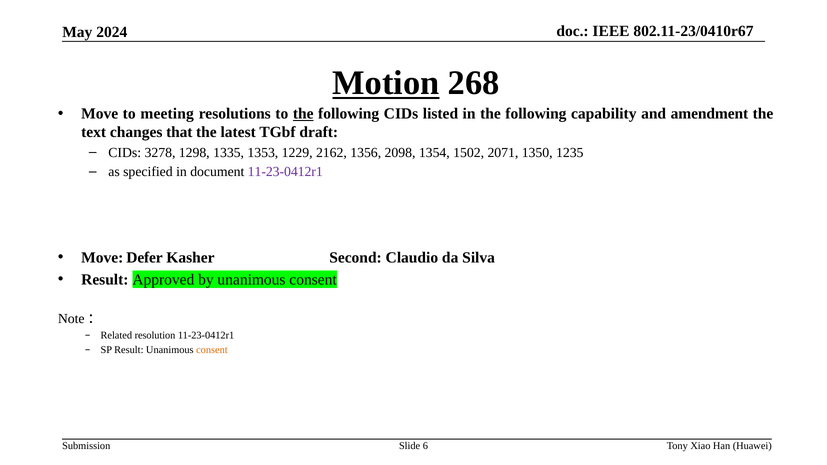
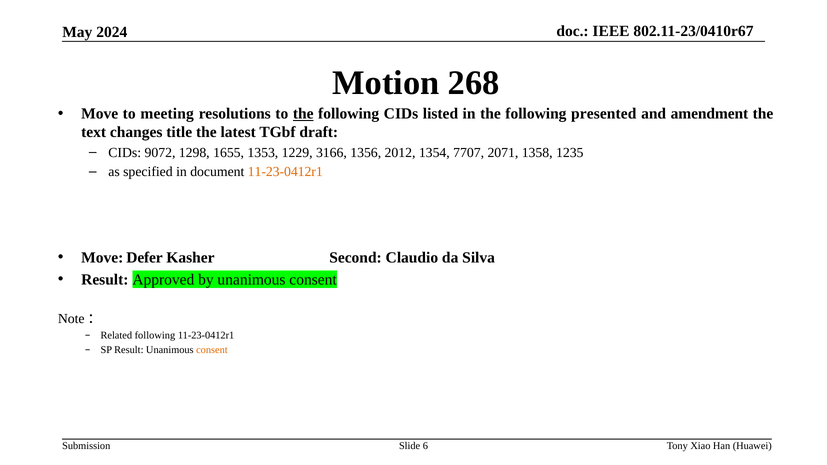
Motion underline: present -> none
capability: capability -> presented
that: that -> title
3278: 3278 -> 9072
1335: 1335 -> 1655
2162: 2162 -> 3166
2098: 2098 -> 2012
1502: 1502 -> 7707
1350: 1350 -> 1358
11-23-0412r1 at (285, 172) colour: purple -> orange
Related resolution: resolution -> following
